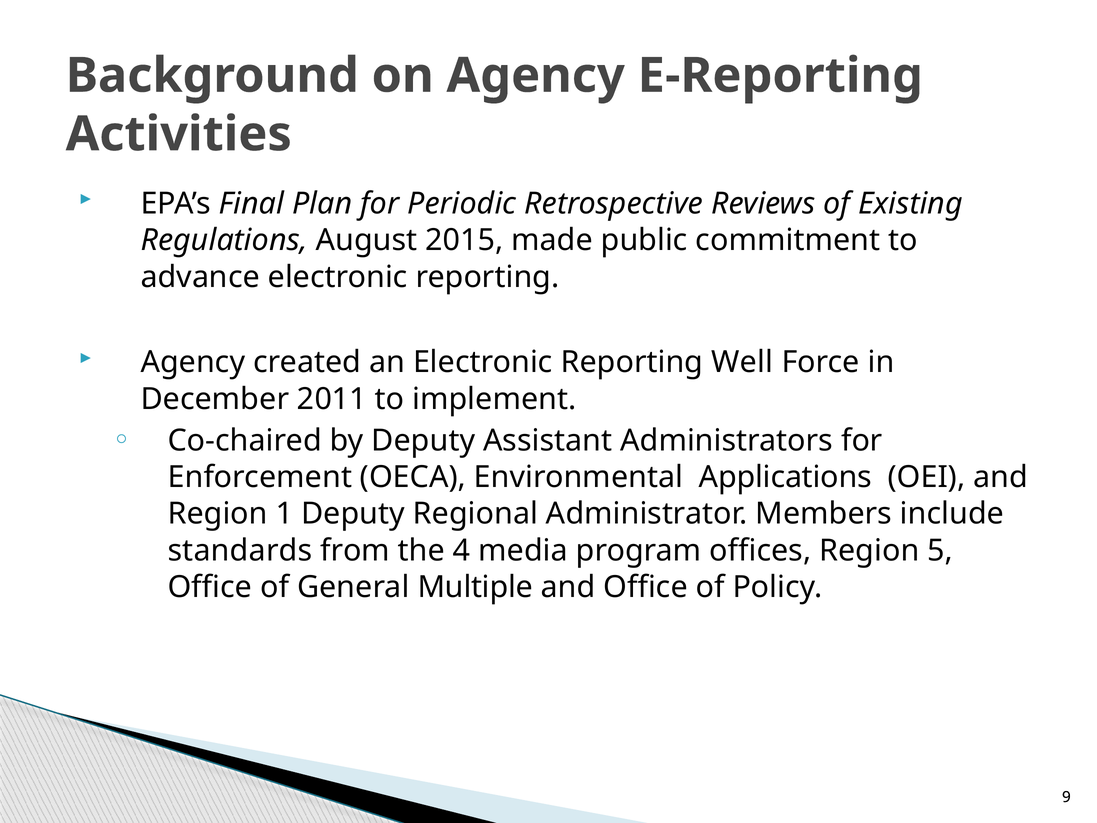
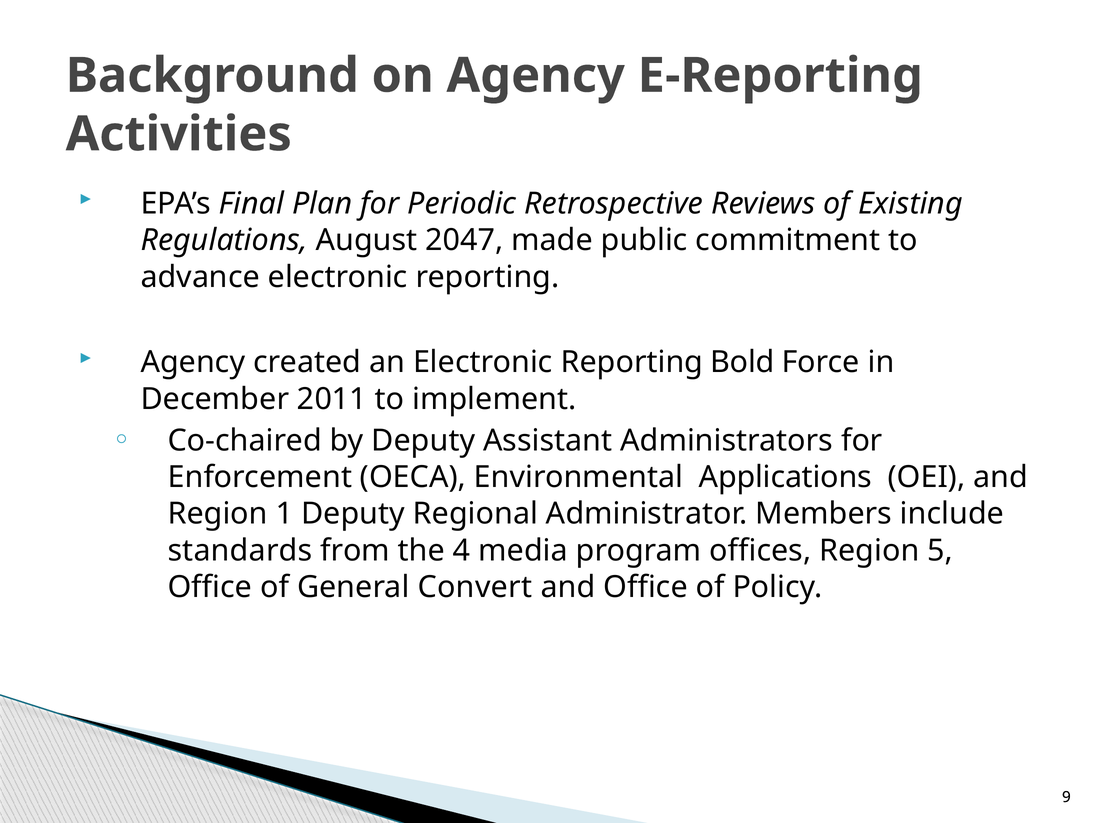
2015: 2015 -> 2047
Well: Well -> Bold
Multiple: Multiple -> Convert
